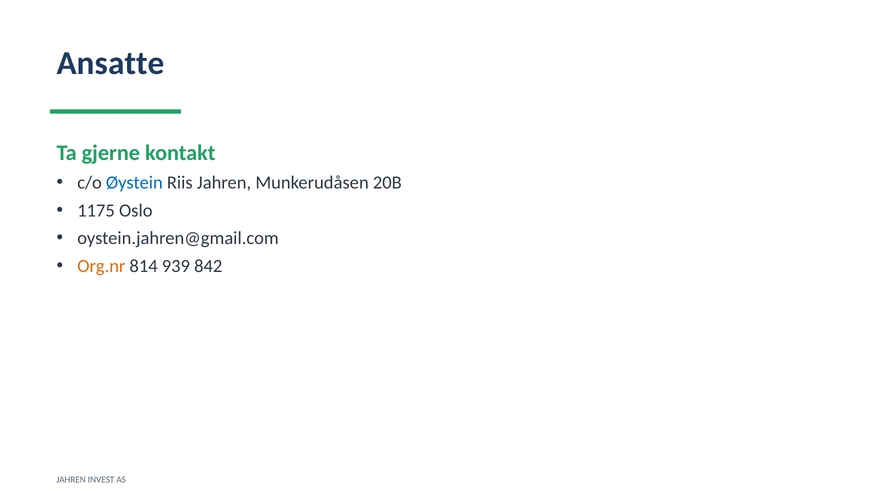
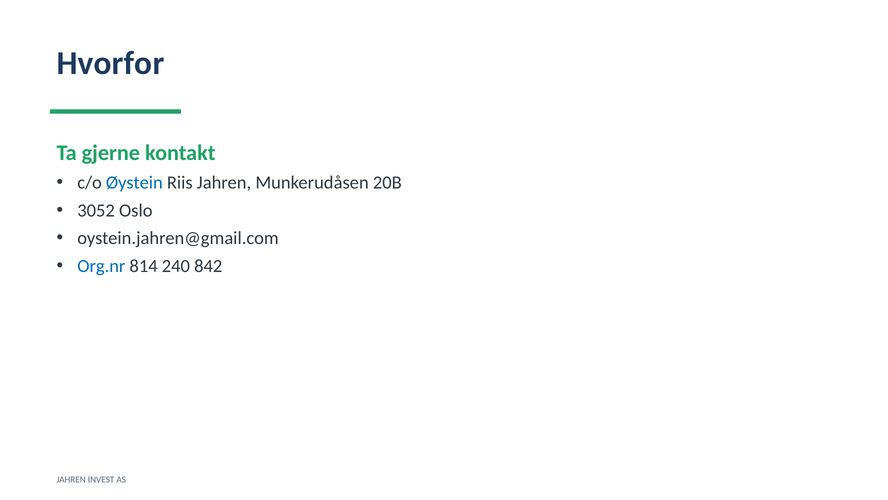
Ansatte: Ansatte -> Hvorfor
1175: 1175 -> 3052
Org.nr colour: orange -> blue
939: 939 -> 240
